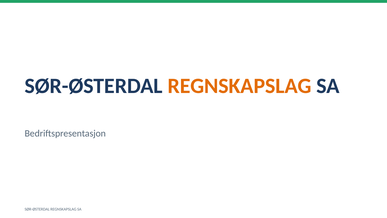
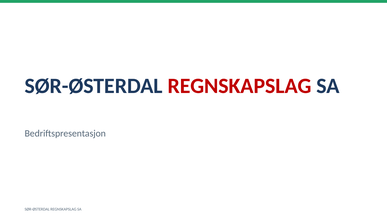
REGNSKAPSLAG at (240, 86) colour: orange -> red
